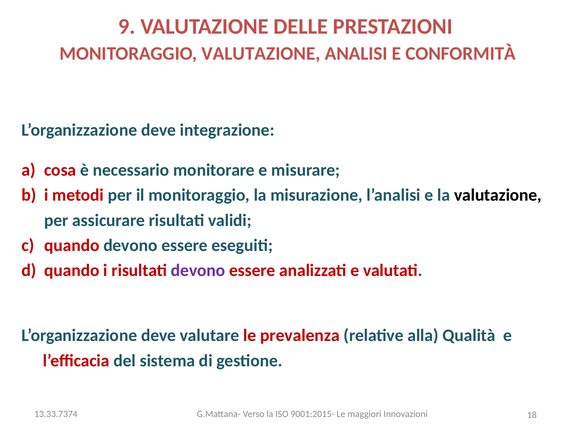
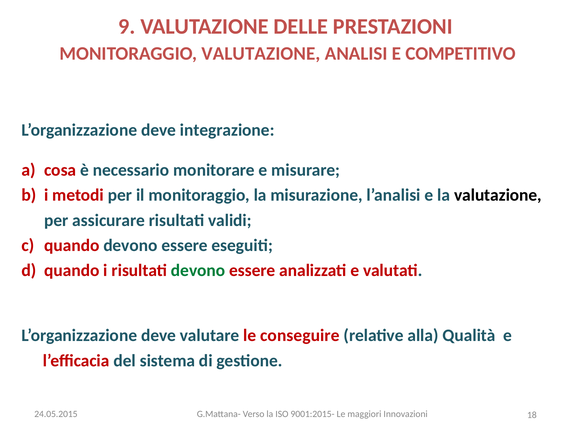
CONFORMITÀ: CONFORMITÀ -> COMPETITIVO
devono at (198, 271) colour: purple -> green
prevalenza: prevalenza -> conseguire
13.33.7374: 13.33.7374 -> 24.05.2015
